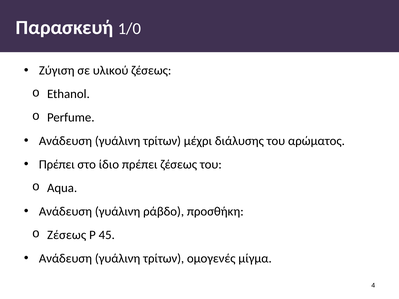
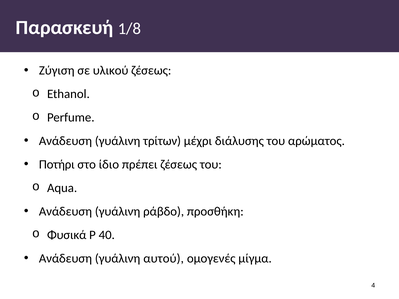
1/0: 1/0 -> 1/8
Πρέπει at (57, 165): Πρέπει -> Ποτήρι
Ζέσεως at (67, 235): Ζέσεως -> Φυσικά
45: 45 -> 40
τρίτων at (164, 259): τρίτων -> αυτού
